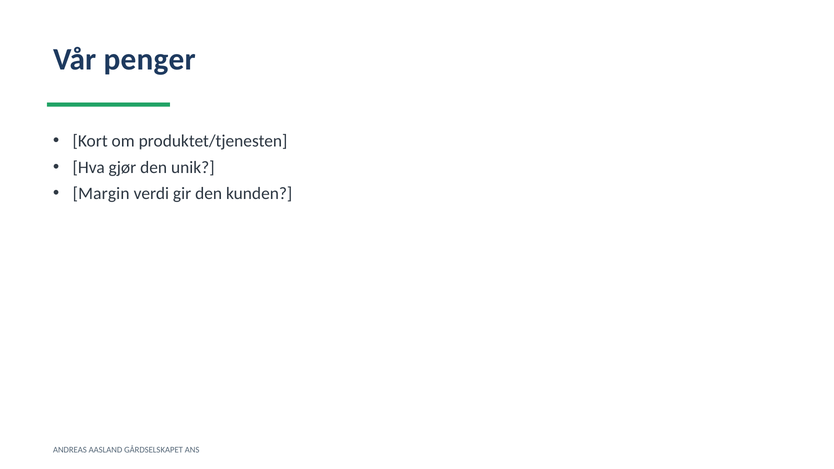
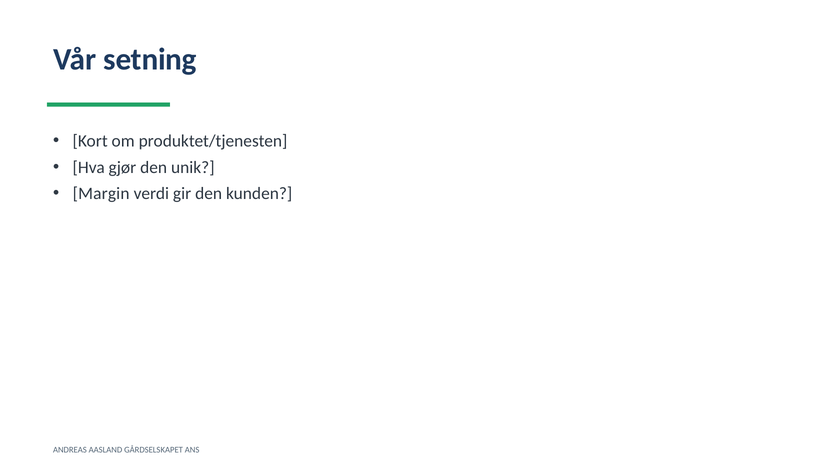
penger: penger -> setning
